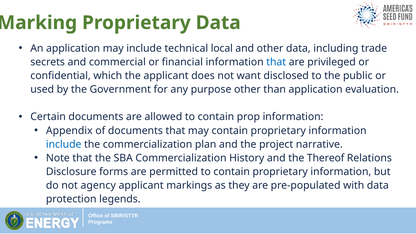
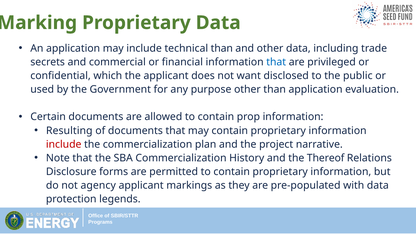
technical local: local -> than
Appendix: Appendix -> Resulting
include at (64, 144) colour: blue -> red
